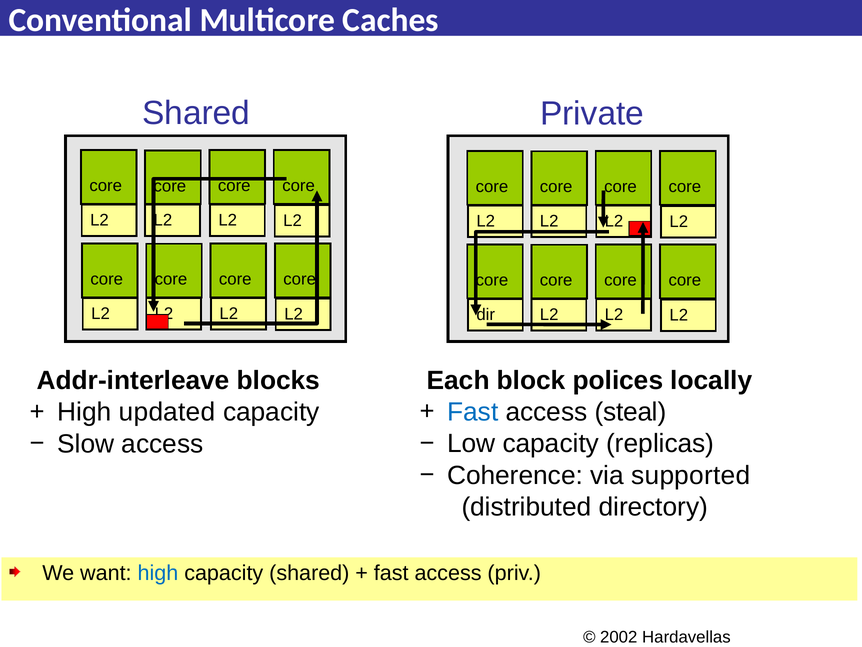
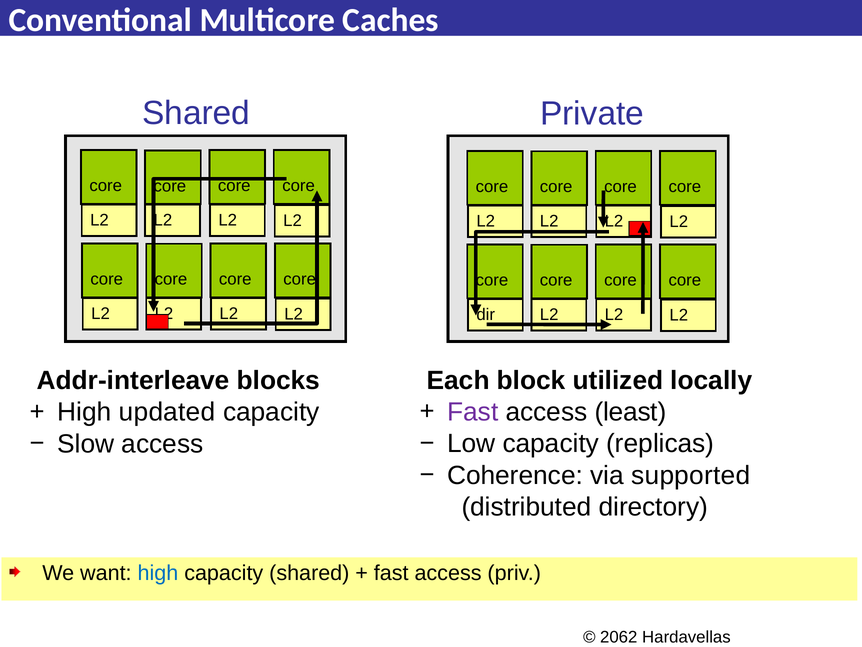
polices: polices -> utilized
Fast at (473, 412) colour: blue -> purple
steal: steal -> least
2002: 2002 -> 2062
